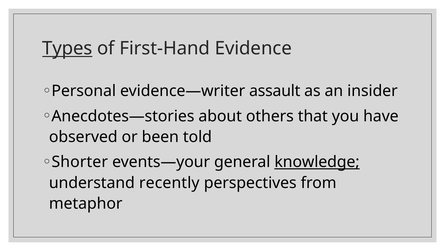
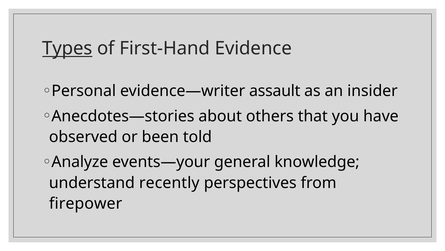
Shorter: Shorter -> Analyze
knowledge underline: present -> none
metaphor: metaphor -> firepower
